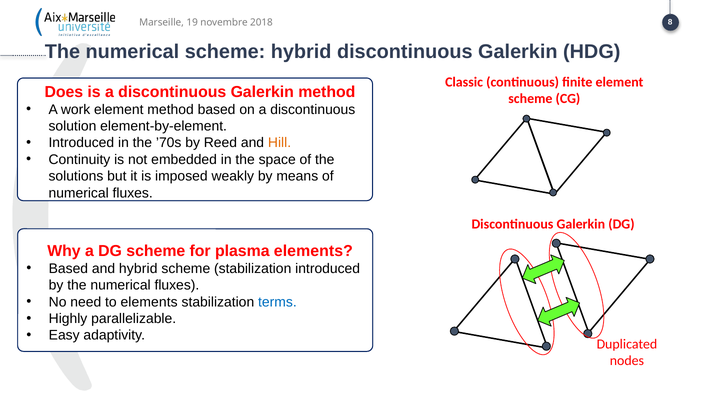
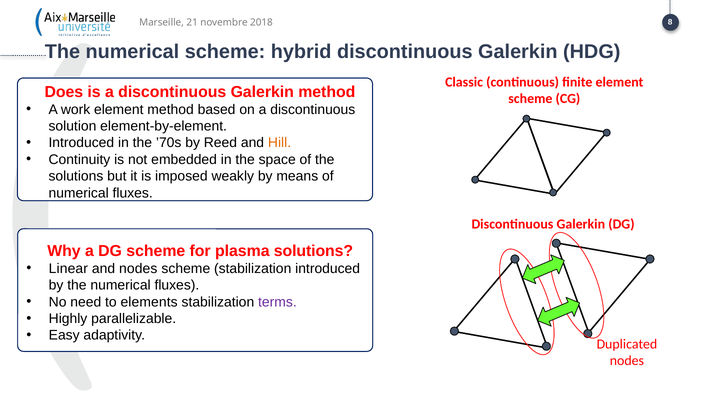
19: 19 -> 21
plasma elements: elements -> solutions
Based at (68, 268): Based -> Linear
and hybrid: hybrid -> nodes
terms colour: blue -> purple
